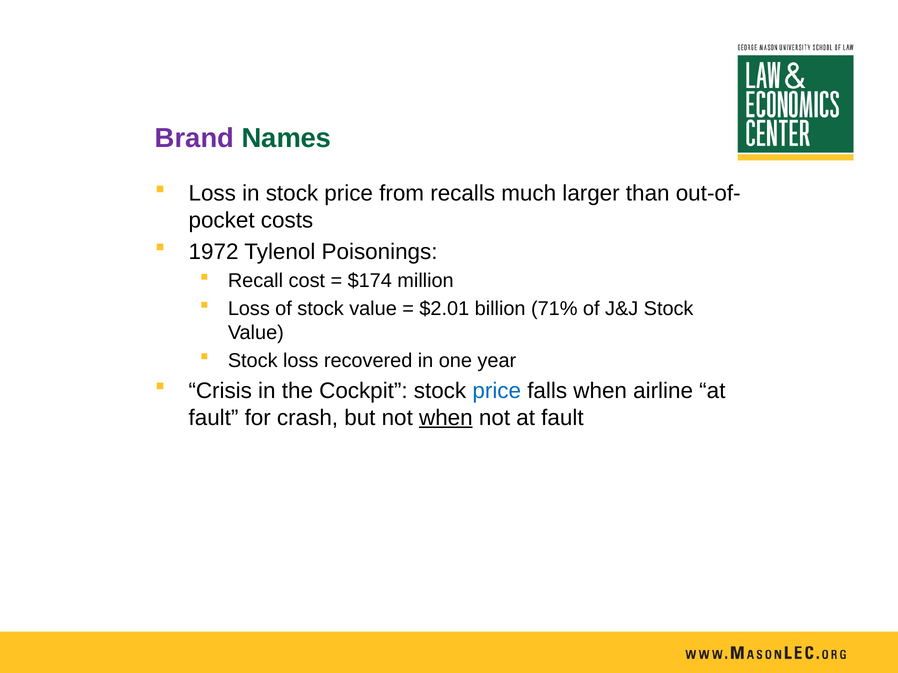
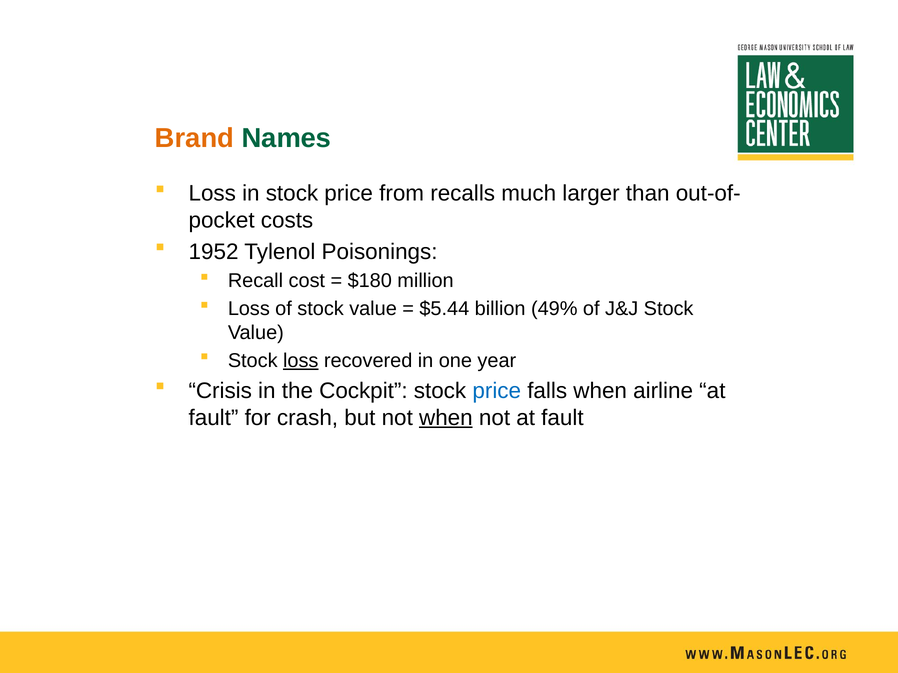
Brand colour: purple -> orange
1972: 1972 -> 1952
$174: $174 -> $180
$2.01: $2.01 -> $5.44
71%: 71% -> 49%
loss at (301, 361) underline: none -> present
